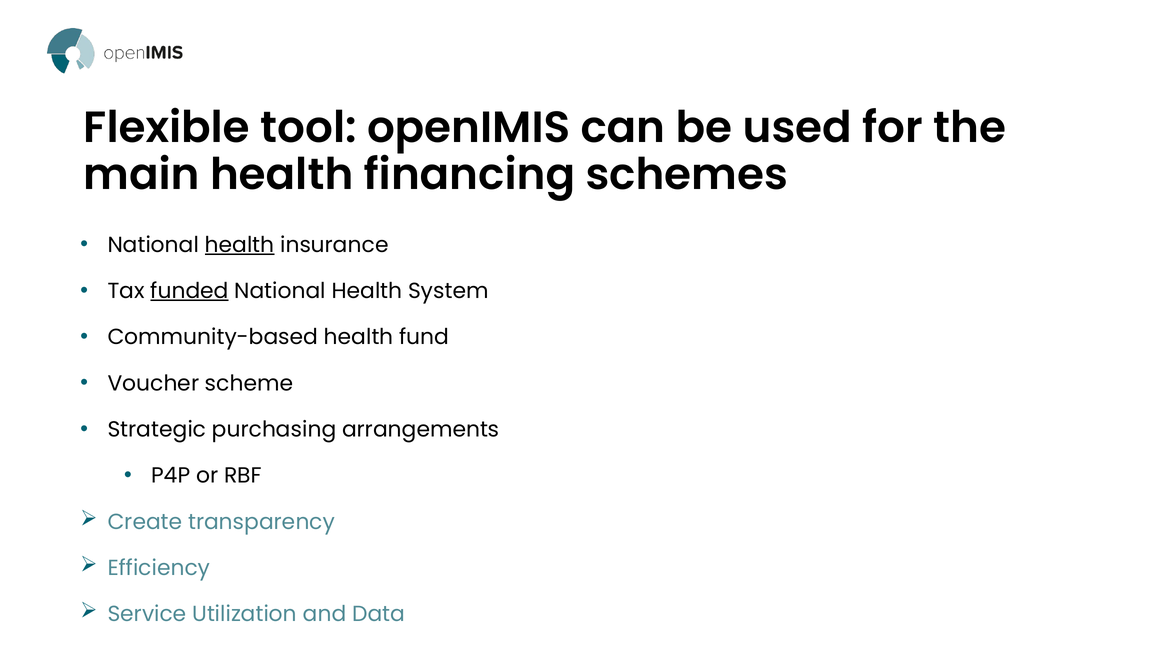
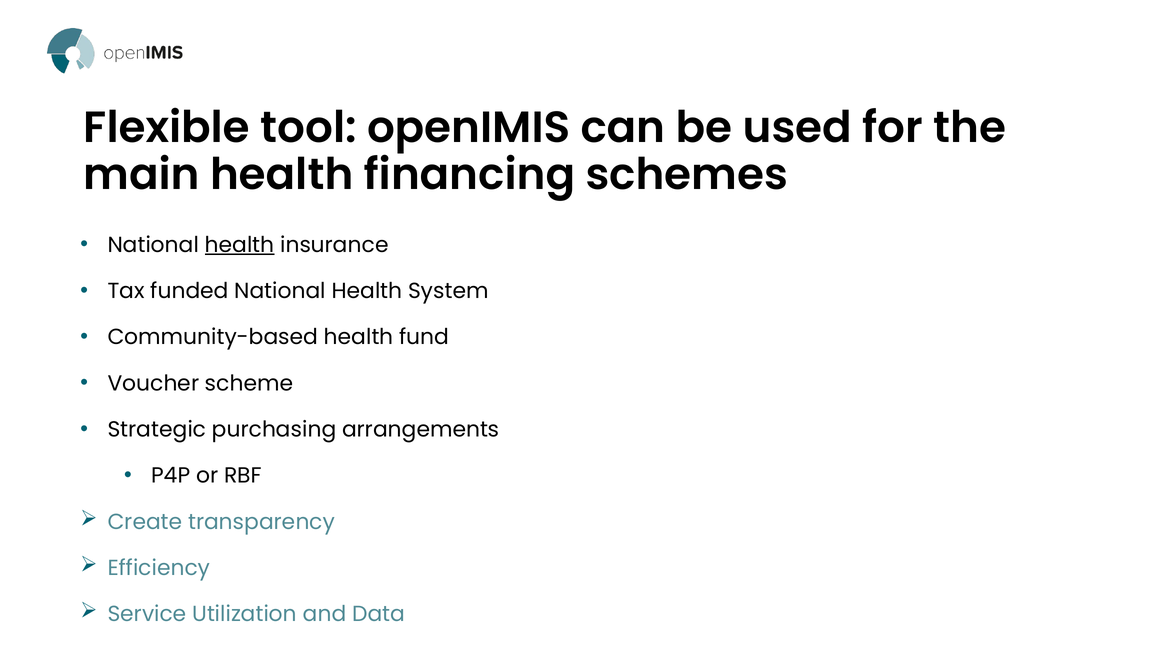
funded underline: present -> none
